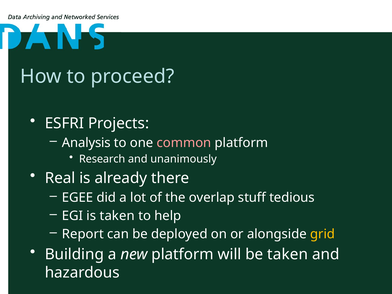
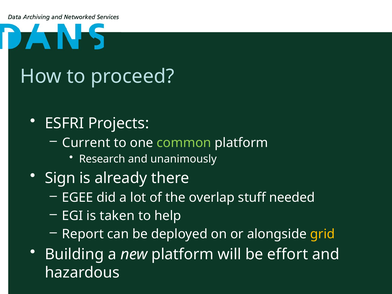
Analysis: Analysis -> Current
common colour: pink -> light green
Real: Real -> Sign
tedious: tedious -> needed
be taken: taken -> effort
